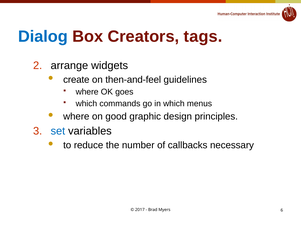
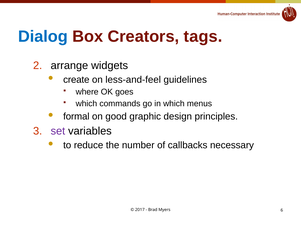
then-and-feel: then-and-feel -> less-and-feel
where at (76, 116): where -> formal
set colour: blue -> purple
